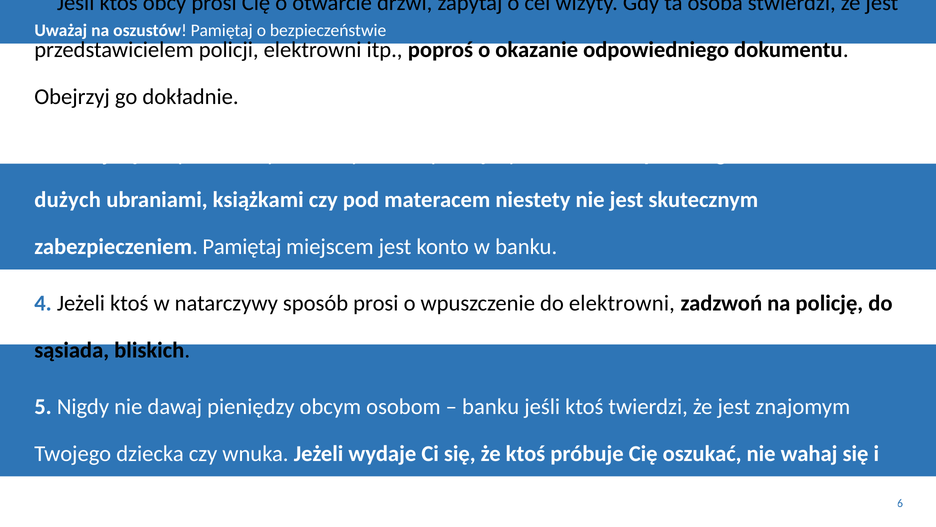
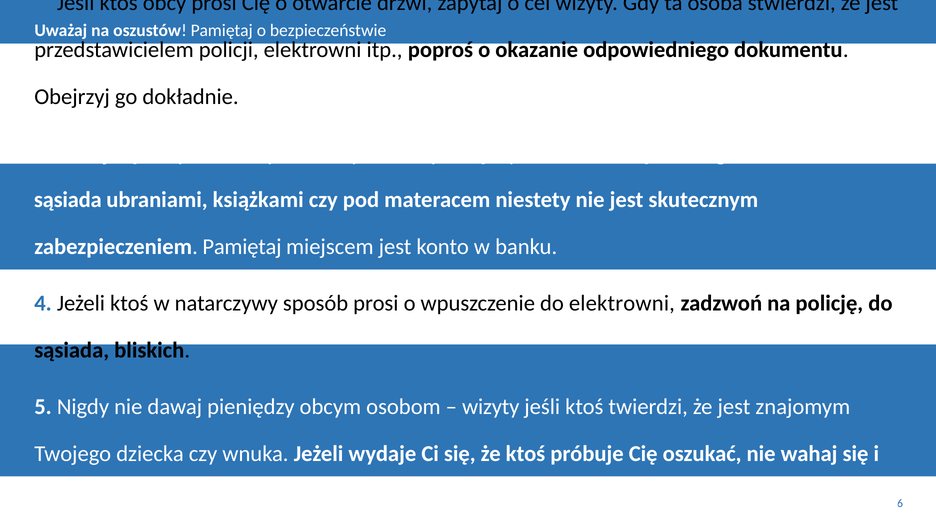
dużych at (68, 200): dużych -> sąsiada
banku at (491, 406): banku -> wizyty
